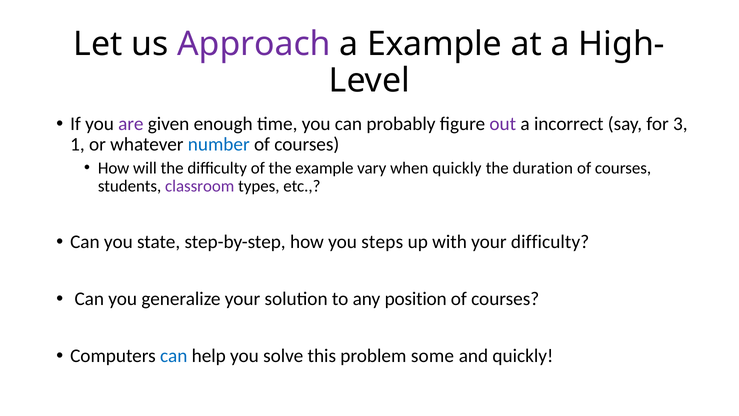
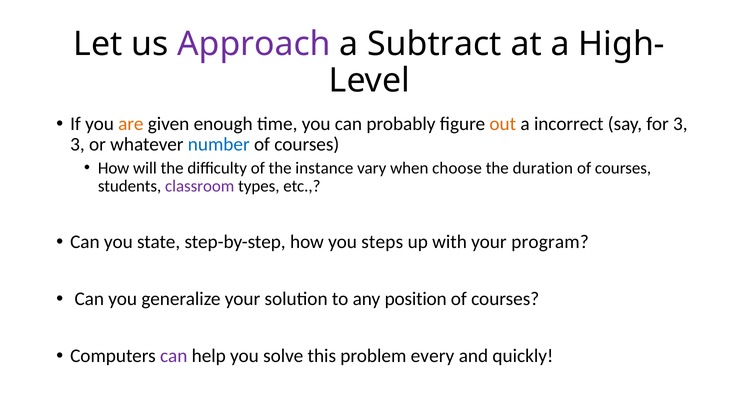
a Example: Example -> Subtract
are colour: purple -> orange
out colour: purple -> orange
1 at (77, 144): 1 -> 3
the example: example -> instance
when quickly: quickly -> choose
your difficulty: difficulty -> program
can at (174, 356) colour: blue -> purple
some: some -> every
